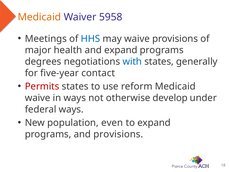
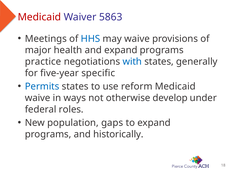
Medicaid at (39, 17) colour: orange -> red
5958: 5958 -> 5863
degrees: degrees -> practice
contact: contact -> specific
Permits colour: red -> blue
federal ways: ways -> roles
even: even -> gaps
and provisions: provisions -> historically
